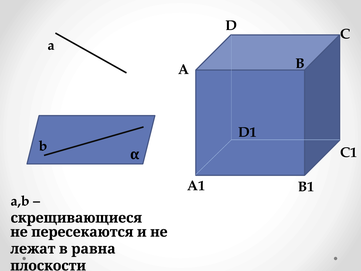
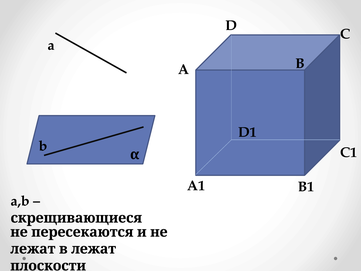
в равна: равна -> лежат
